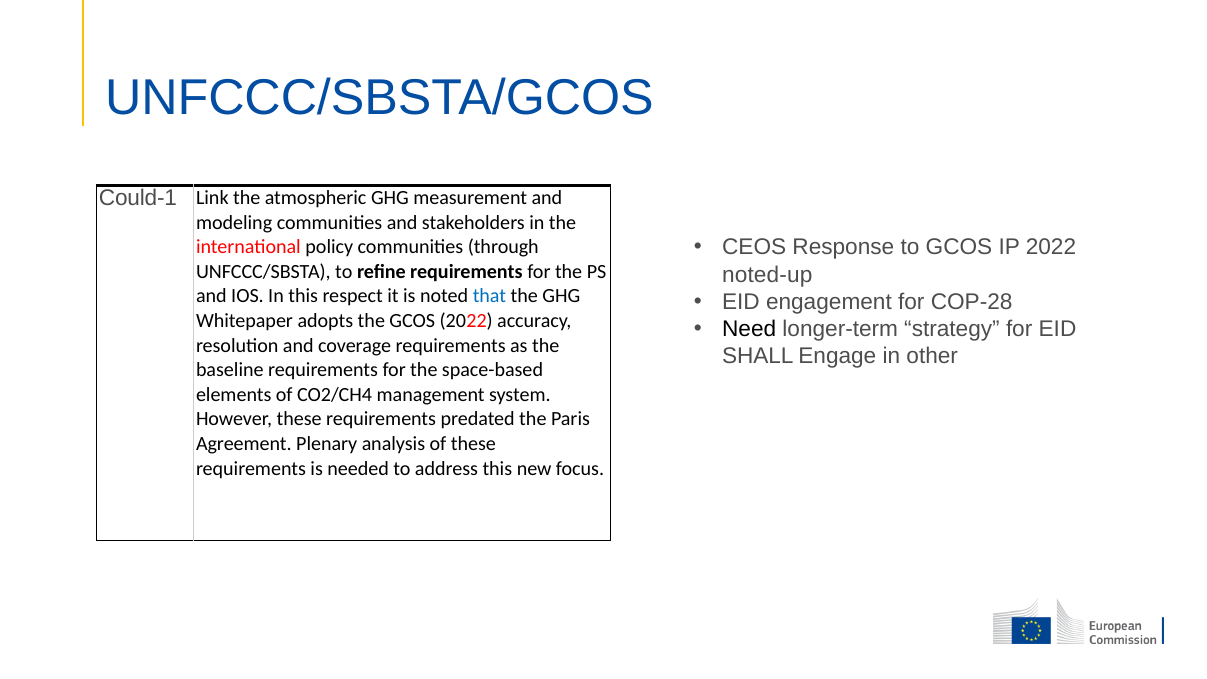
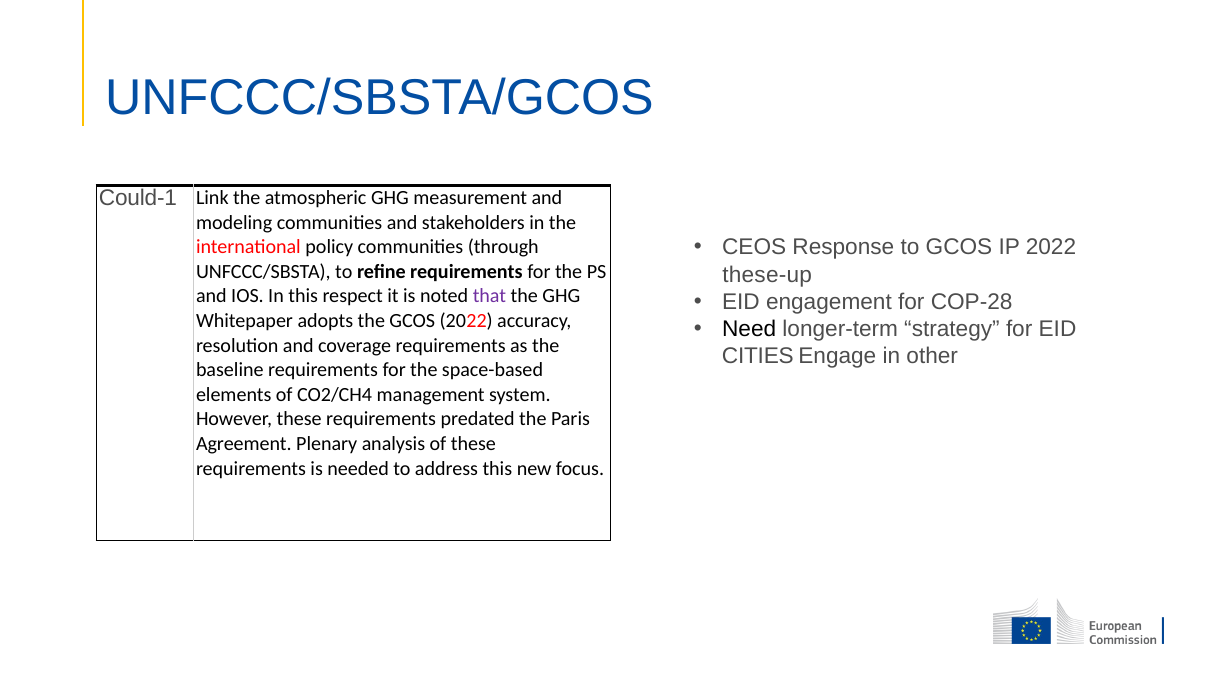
noted-up: noted-up -> these-up
that colour: blue -> purple
SHALL: SHALL -> CITIES
